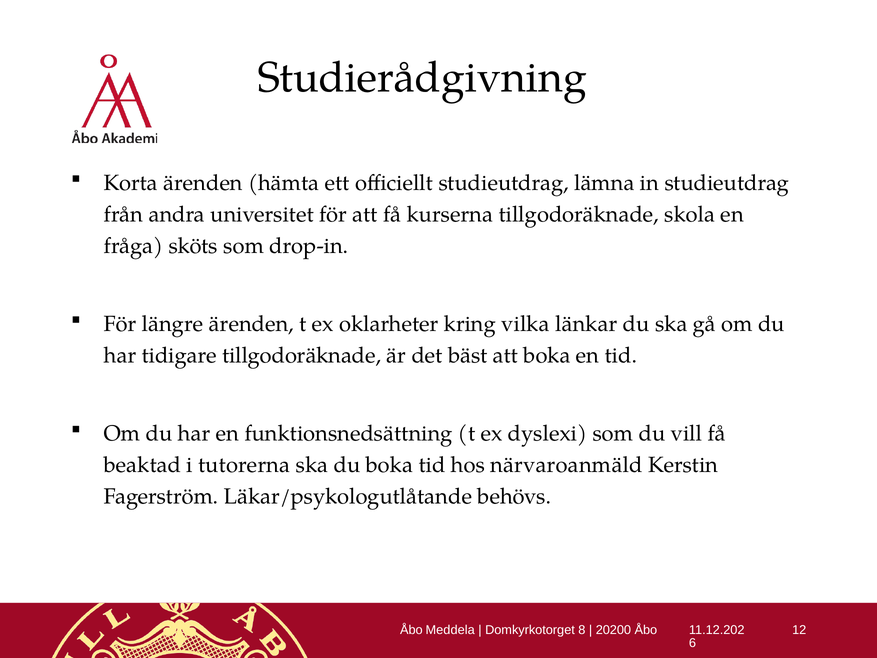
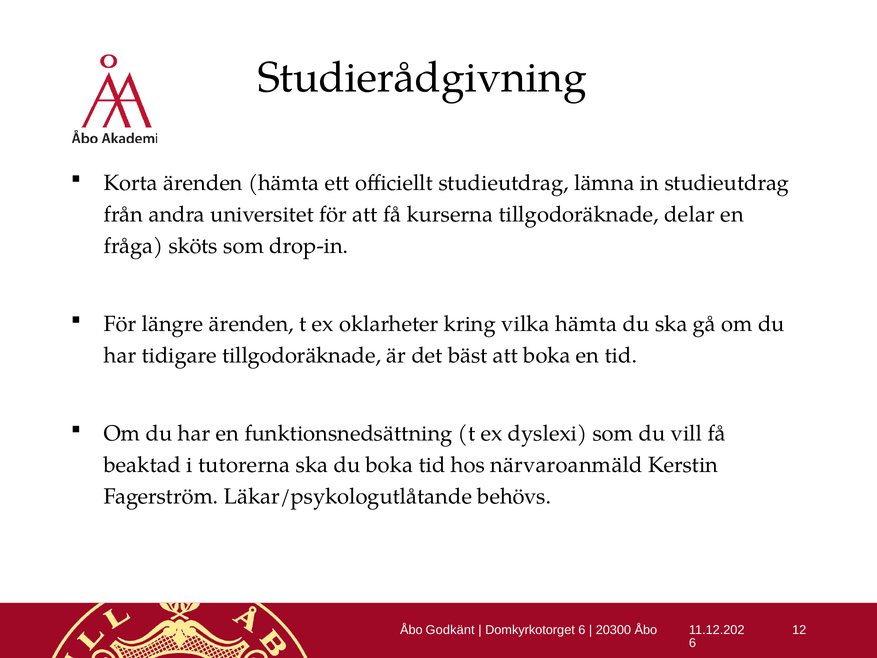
skola: skola -> delar
vilka länkar: länkar -> hämta
Meddela: Meddela -> Godkänt
Domkyrkotorget 8: 8 -> 6
20200: 20200 -> 20300
